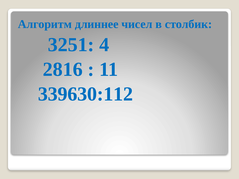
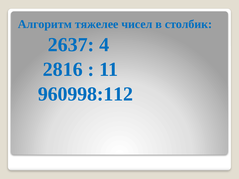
длиннее: длиннее -> тяжелее
3251: 3251 -> 2637
339630:112: 339630:112 -> 960998:112
